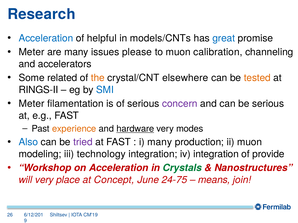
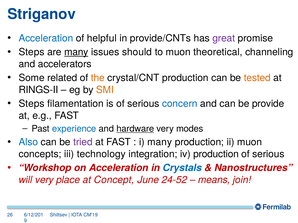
Research: Research -> Striganov
models/CNTs: models/CNTs -> provide/CNTs
great colour: blue -> purple
Meter at (32, 52): Meter -> Steps
many at (76, 52) underline: none -> present
please: please -> should
calibration: calibration -> theoretical
crystal/CNT elsewhere: elsewhere -> production
SMI colour: blue -> orange
Meter at (32, 104): Meter -> Steps
concern colour: purple -> blue
be serious: serious -> provide
experience colour: orange -> blue
modeling: modeling -> concepts
iv integration: integration -> production
provide at (268, 154): provide -> serious
Crystals colour: green -> blue
24-75: 24-75 -> 24-52
